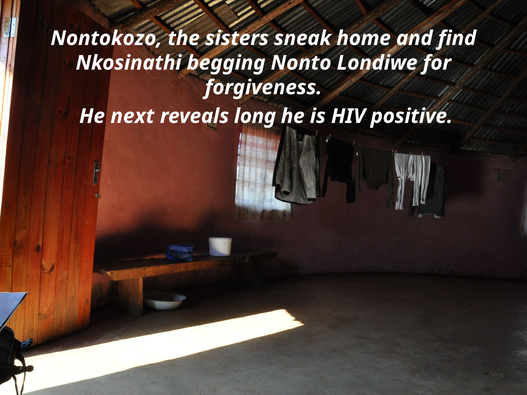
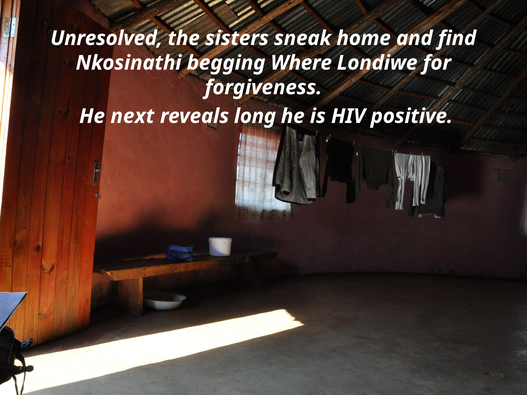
Nontokozo: Nontokozo -> Unresolved
Nonto: Nonto -> Where
